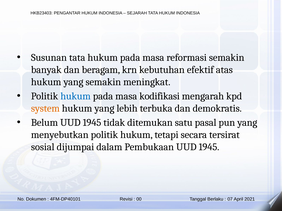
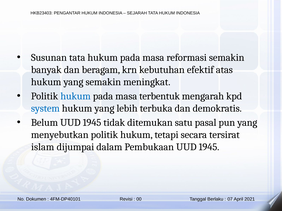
kodifikasi: kodifikasi -> terbentuk
system colour: orange -> blue
sosial: sosial -> islam
